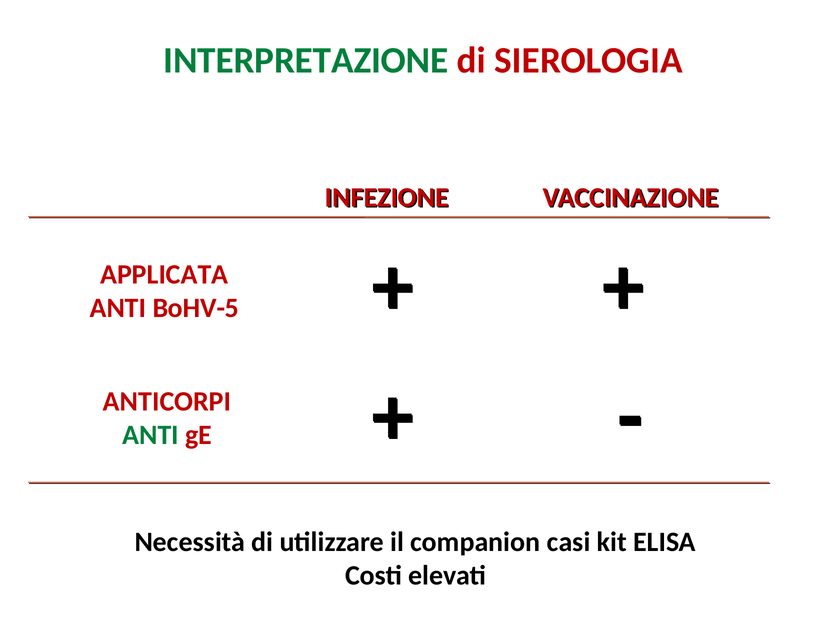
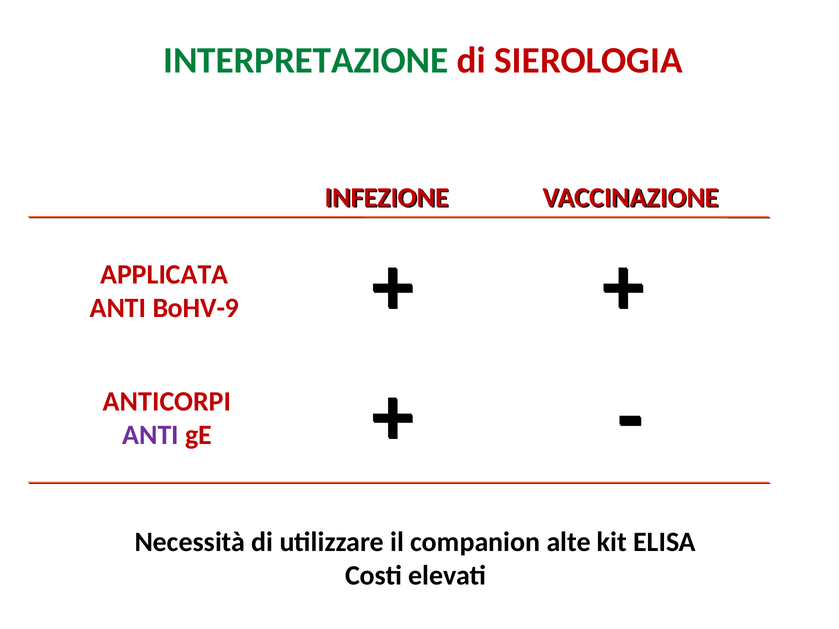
BoHV-5: BoHV-5 -> BoHV-9
ANTI at (151, 435) colour: green -> purple
casi: casi -> alte
